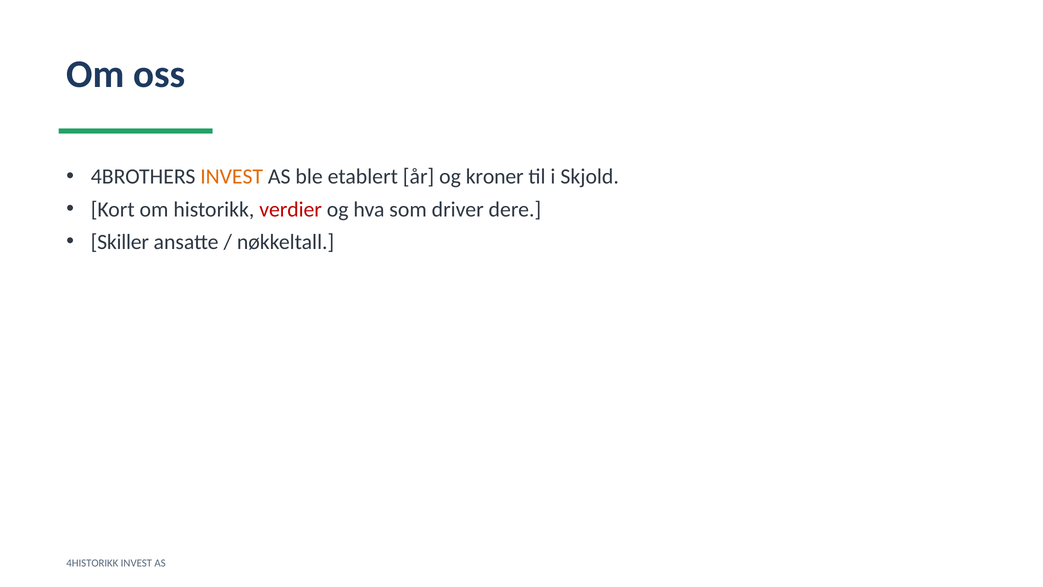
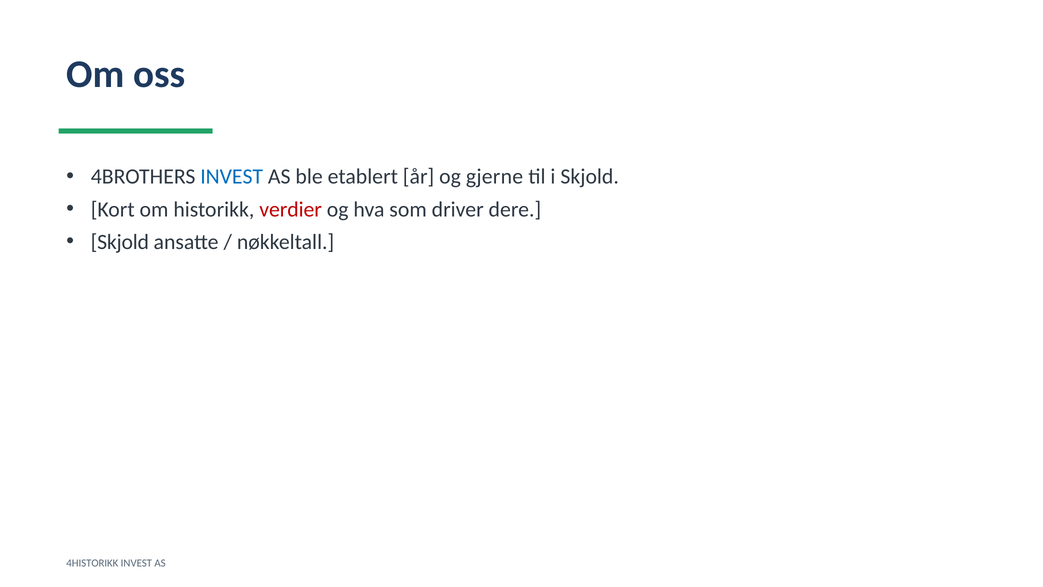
INVEST at (232, 177) colour: orange -> blue
kroner: kroner -> gjerne
Skiller at (120, 242): Skiller -> Skjold
